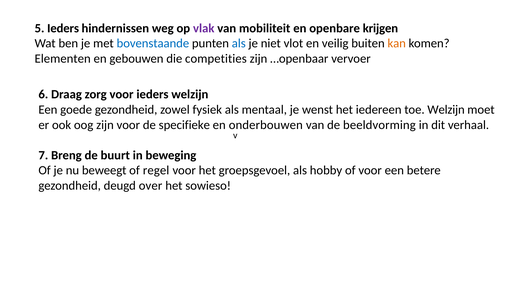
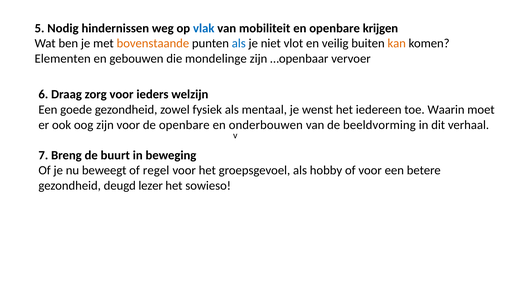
5 Ieders: Ieders -> Nodig
vlak colour: purple -> blue
bovenstaande colour: blue -> orange
competities: competities -> mondelinge
toe Welzijn: Welzijn -> Waarin
de specifieke: specifieke -> openbare
over: over -> lezer
